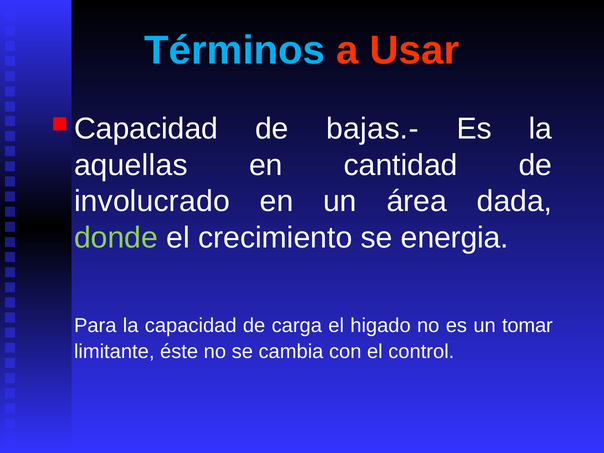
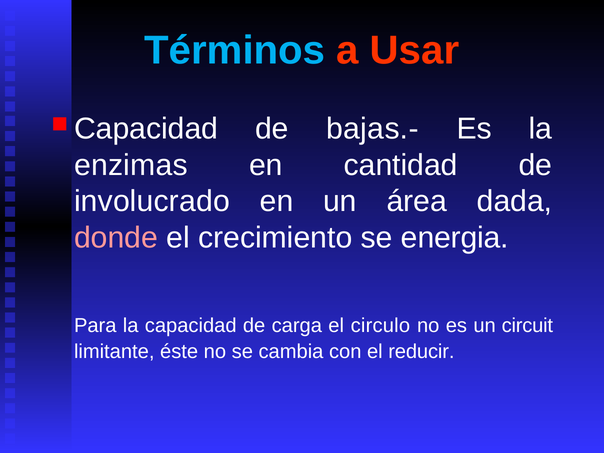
aquellas: aquellas -> enzimas
donde colour: light green -> pink
higado: higado -> circulo
tomar: tomar -> circuit
control: control -> reducir
